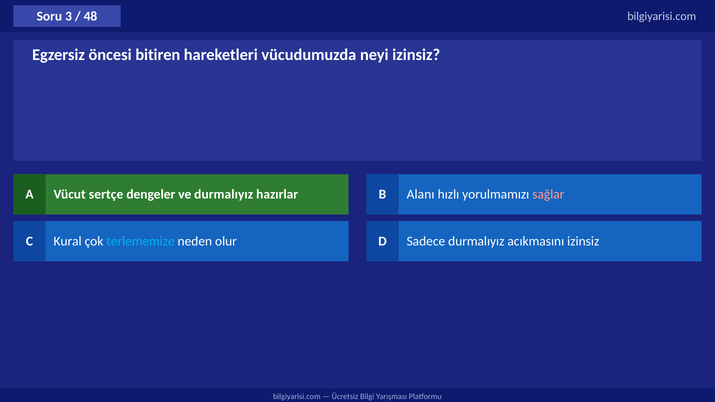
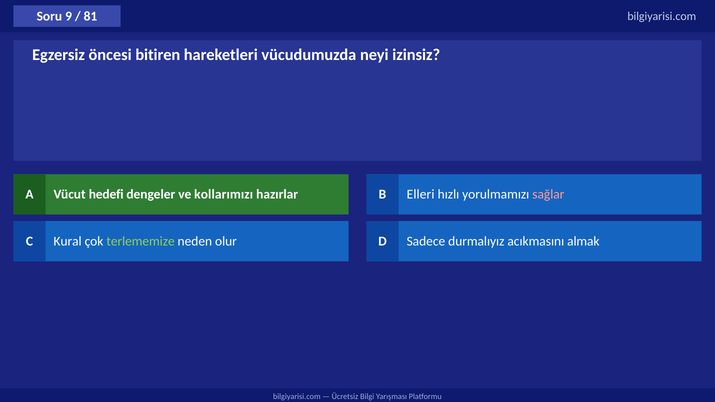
3: 3 -> 9
48: 48 -> 81
sertçe: sertçe -> hedefi
ve durmalıyız: durmalıyız -> kollarımızı
Alanı: Alanı -> Elleri
terlememize colour: light blue -> light green
acıkmasını izinsiz: izinsiz -> almak
